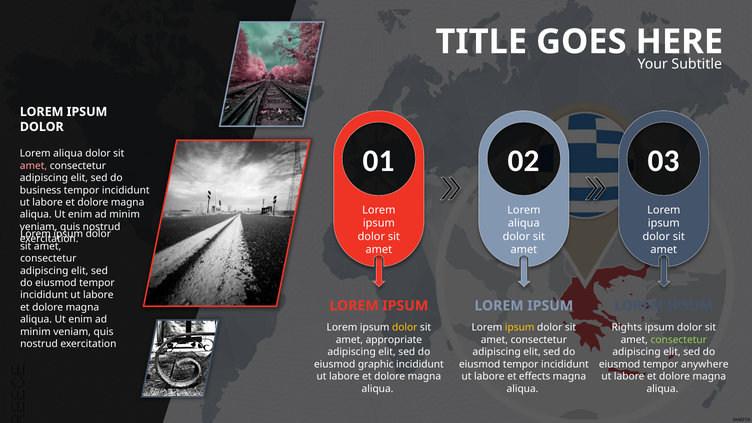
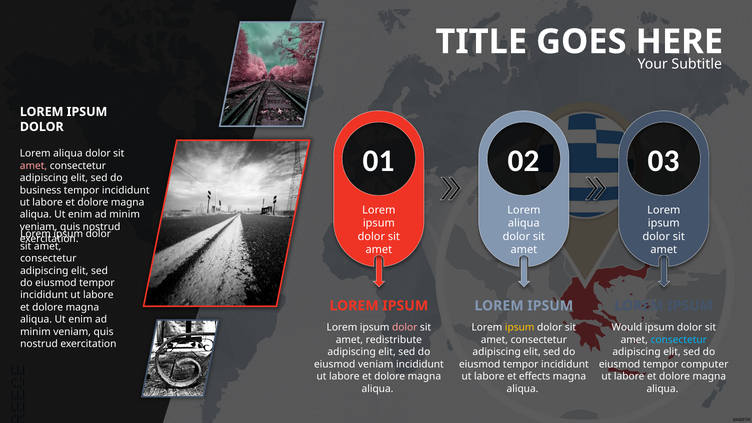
dolor at (405, 328) colour: yellow -> pink
Rights: Rights -> Would
appropriate: appropriate -> redistribute
consectetur at (679, 340) colour: light green -> light blue
eiusmod graphic: graphic -> veniam
anywhere: anywhere -> computer
